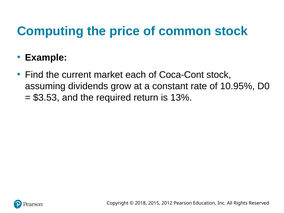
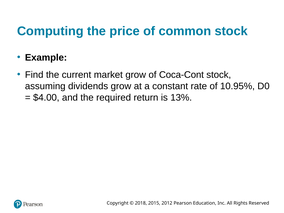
market each: each -> grow
$3.53: $3.53 -> $4.00
